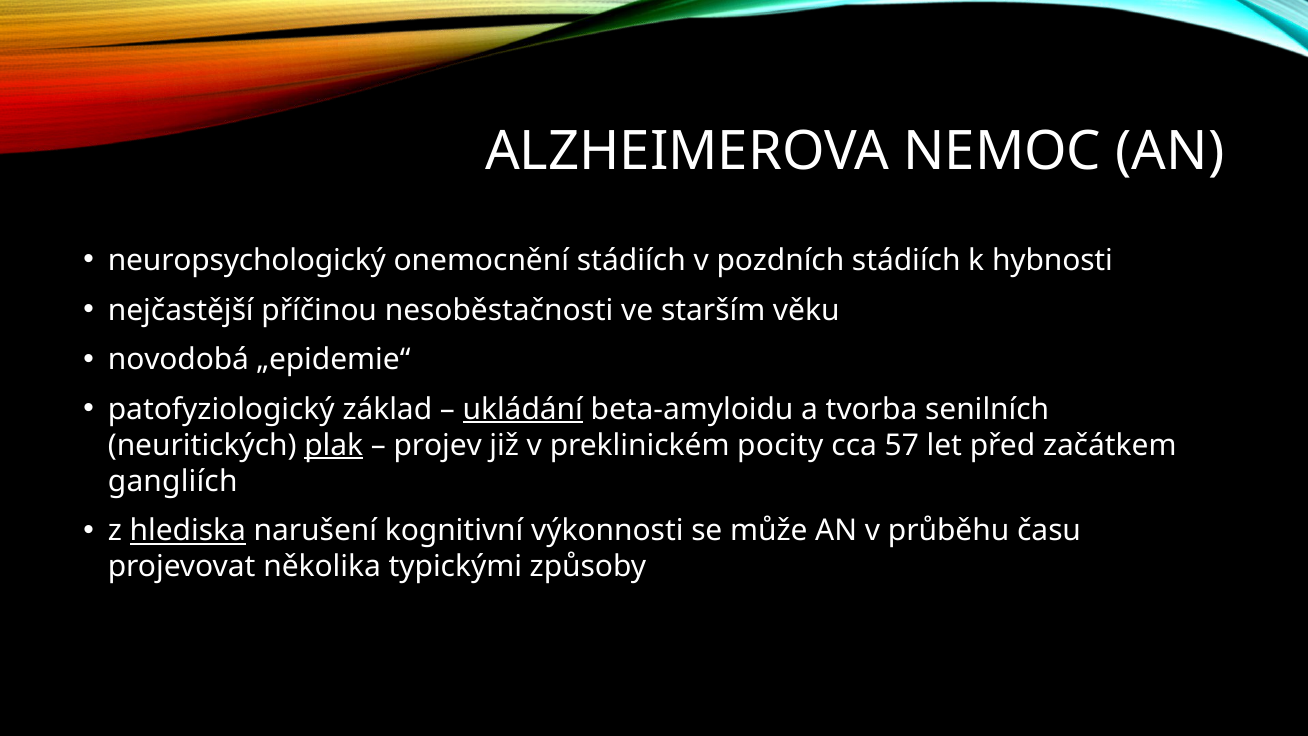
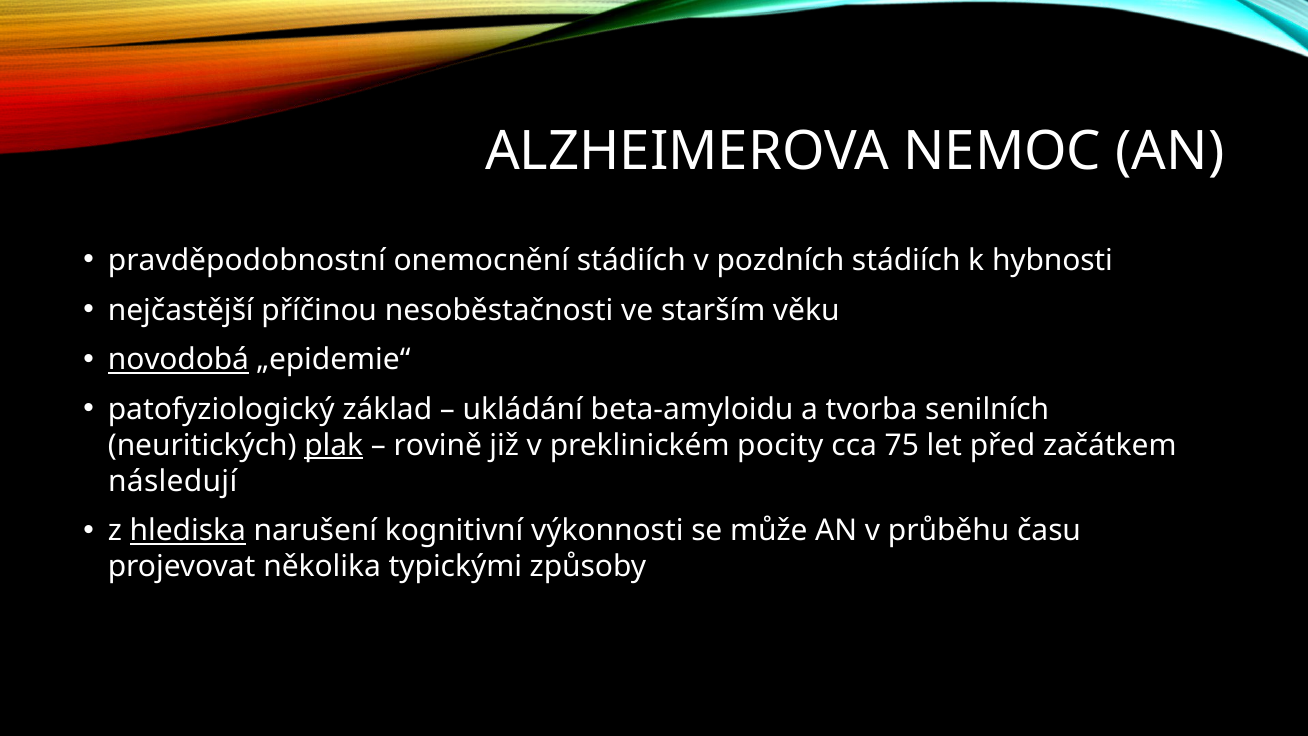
neuropsychologický: neuropsychologický -> pravděpodobnostní
novodobá underline: none -> present
ukládání underline: present -> none
projev: projev -> rovině
57: 57 -> 75
gangliích: gangliích -> následují
